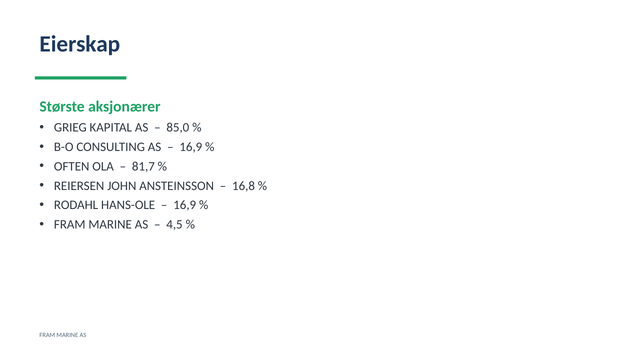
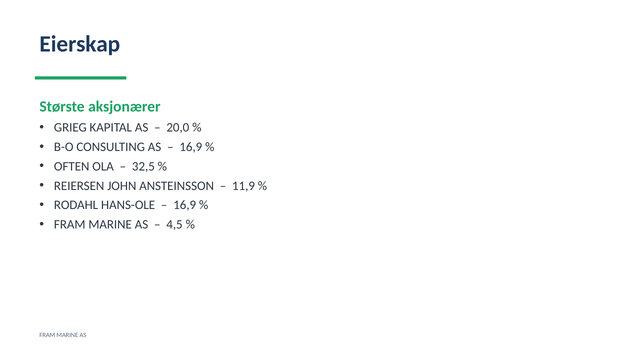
85,0: 85,0 -> 20,0
81,7: 81,7 -> 32,5
16,8: 16,8 -> 11,9
